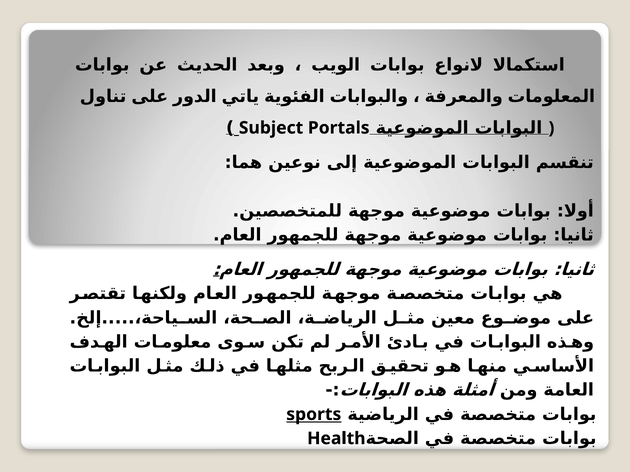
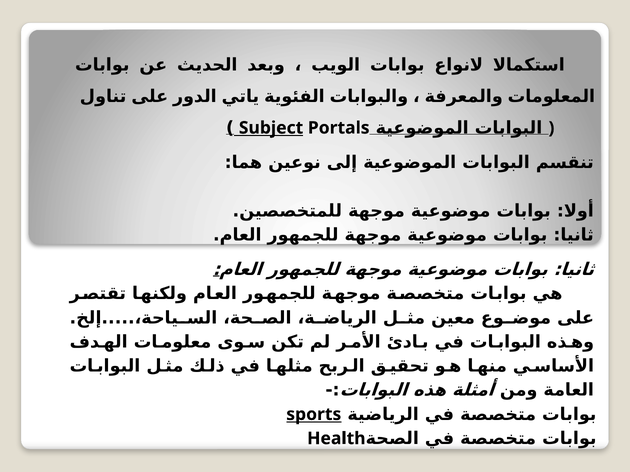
Subject underline: none -> present
